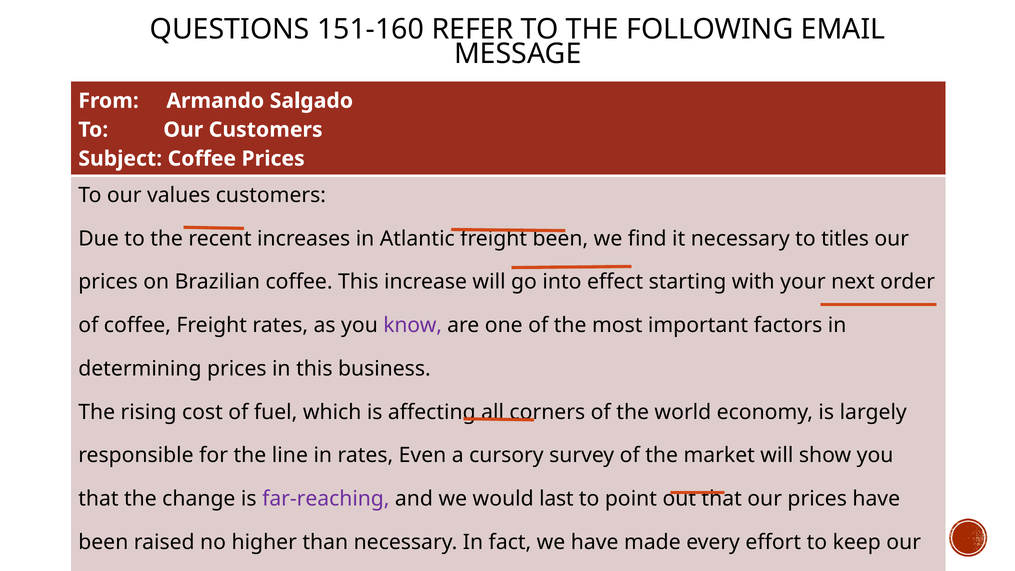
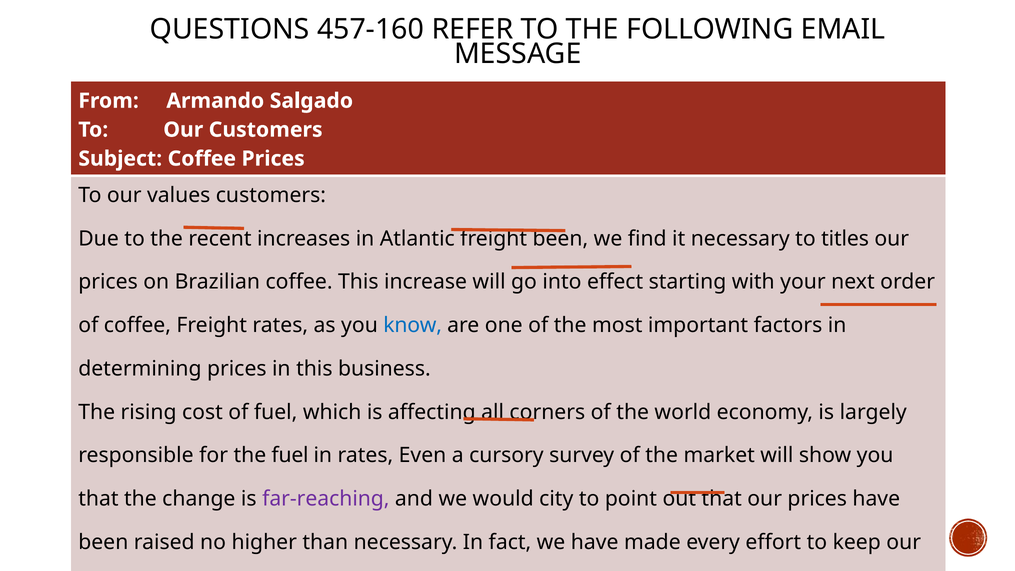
151-160: 151-160 -> 457-160
know colour: purple -> blue
the line: line -> fuel
last: last -> city
